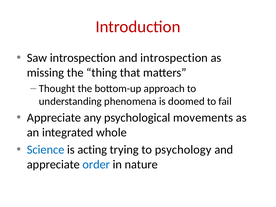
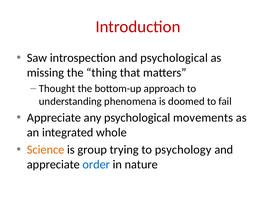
and introspection: introspection -> psychological
Science colour: blue -> orange
acting: acting -> group
